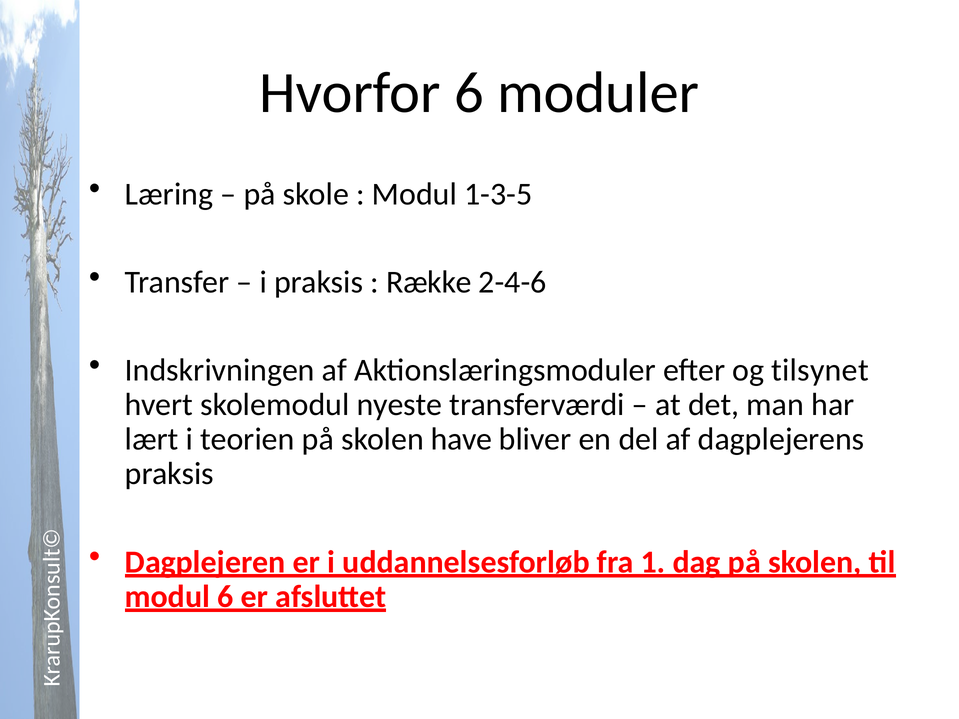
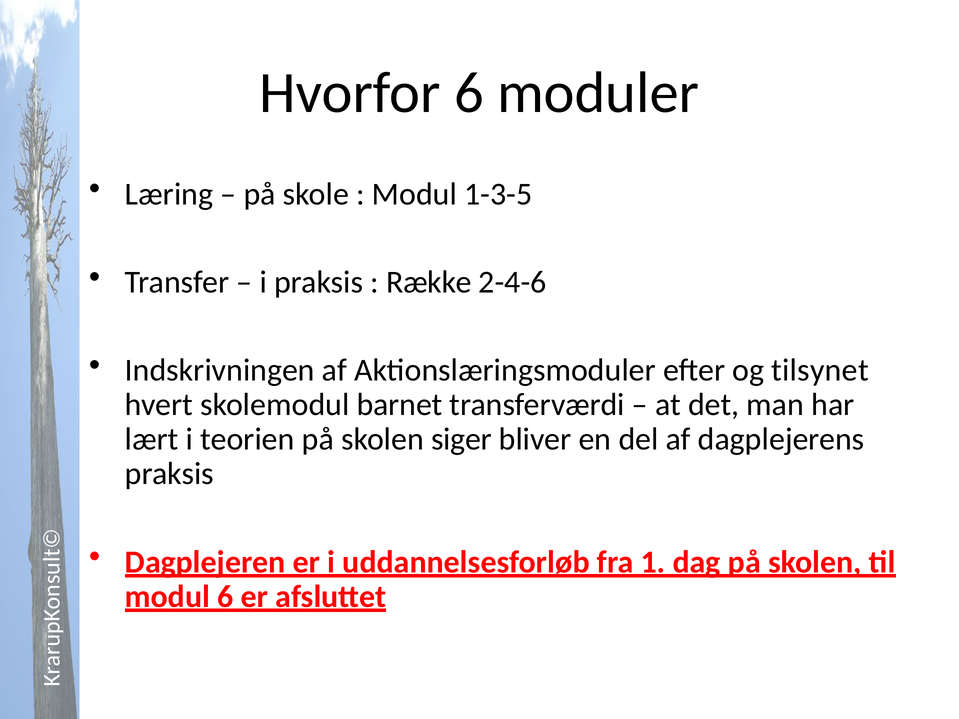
nyeste: nyeste -> barnet
have: have -> siger
